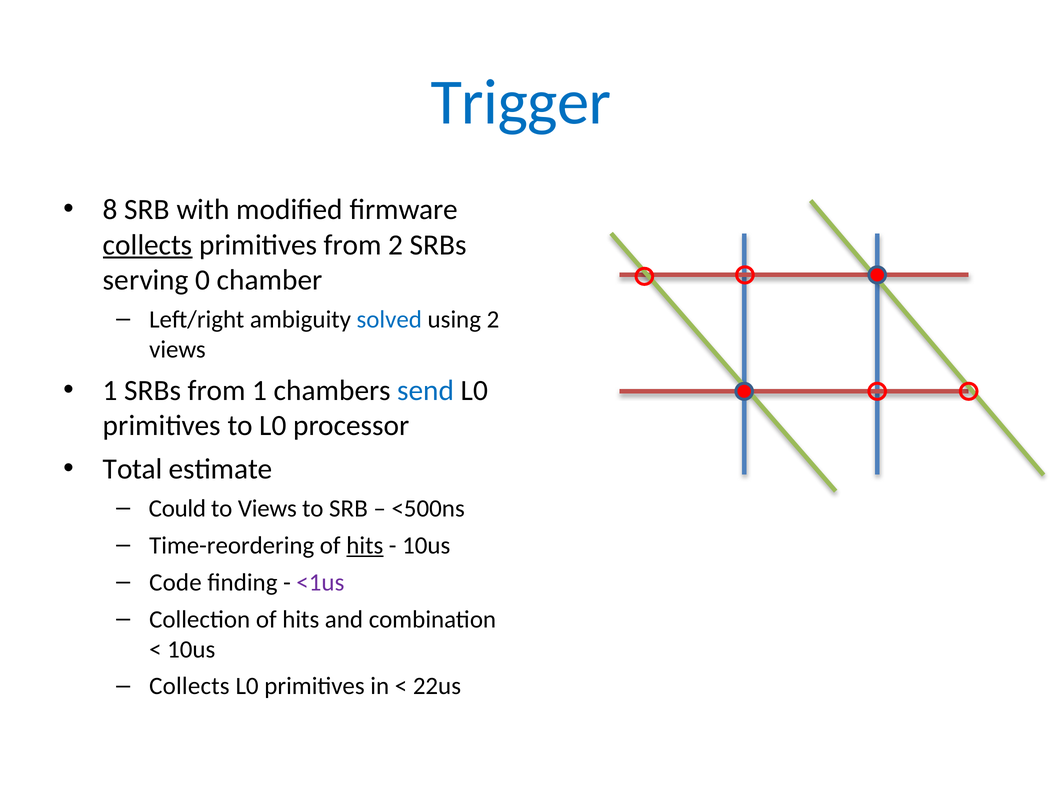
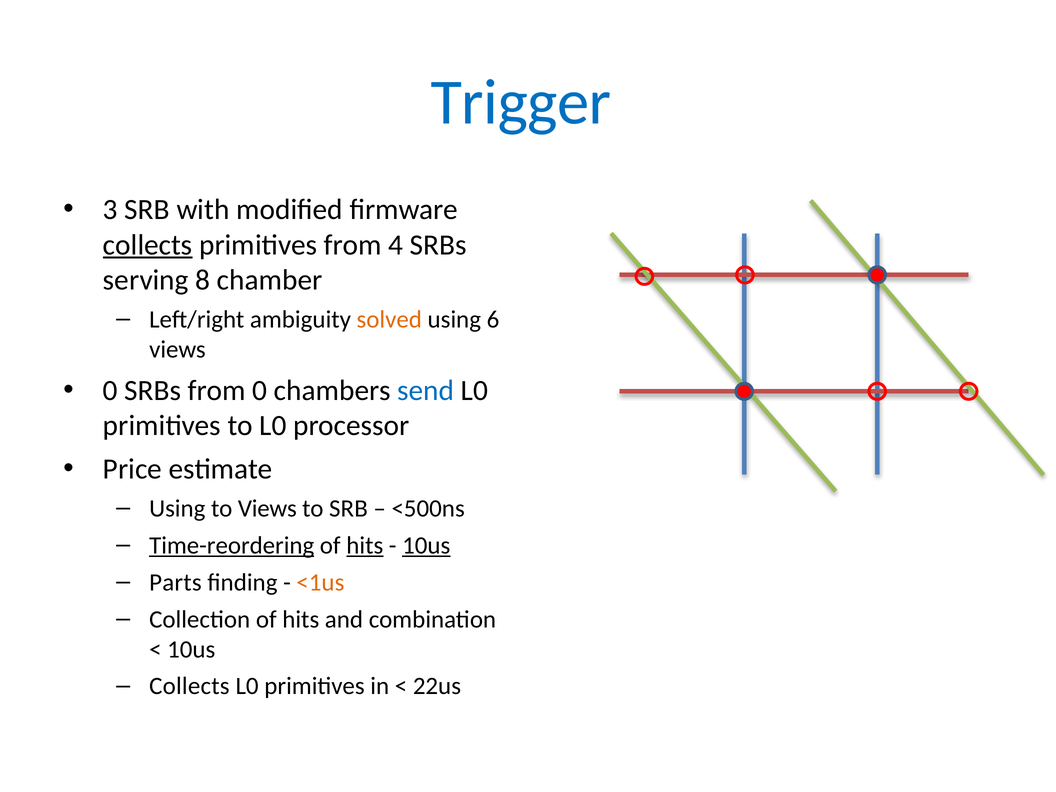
8: 8 -> 3
from 2: 2 -> 4
0: 0 -> 8
solved colour: blue -> orange
using 2: 2 -> 6
1 at (110, 391): 1 -> 0
from 1: 1 -> 0
Total: Total -> Price
Could at (177, 508): Could -> Using
Time-reordering underline: none -> present
10us at (426, 545) underline: none -> present
Code: Code -> Parts
<1us colour: purple -> orange
